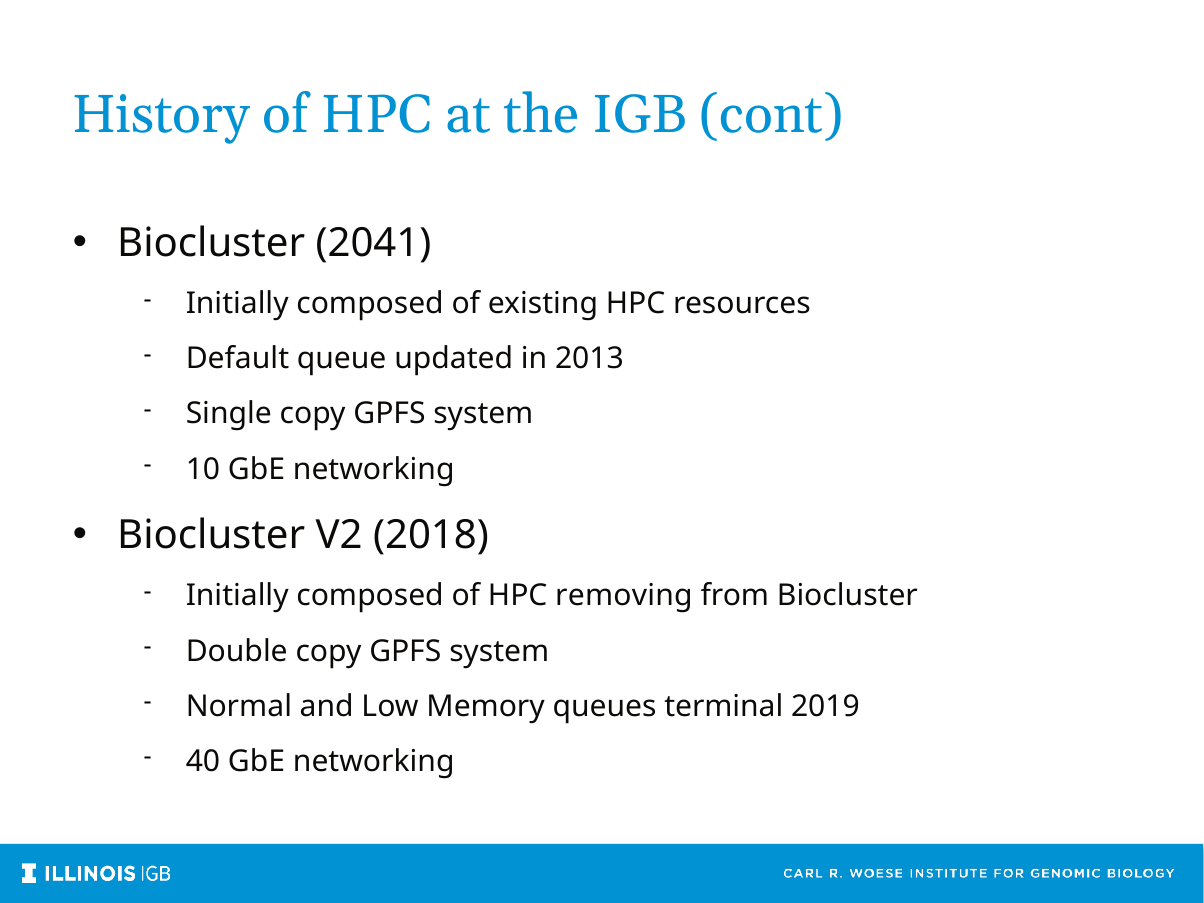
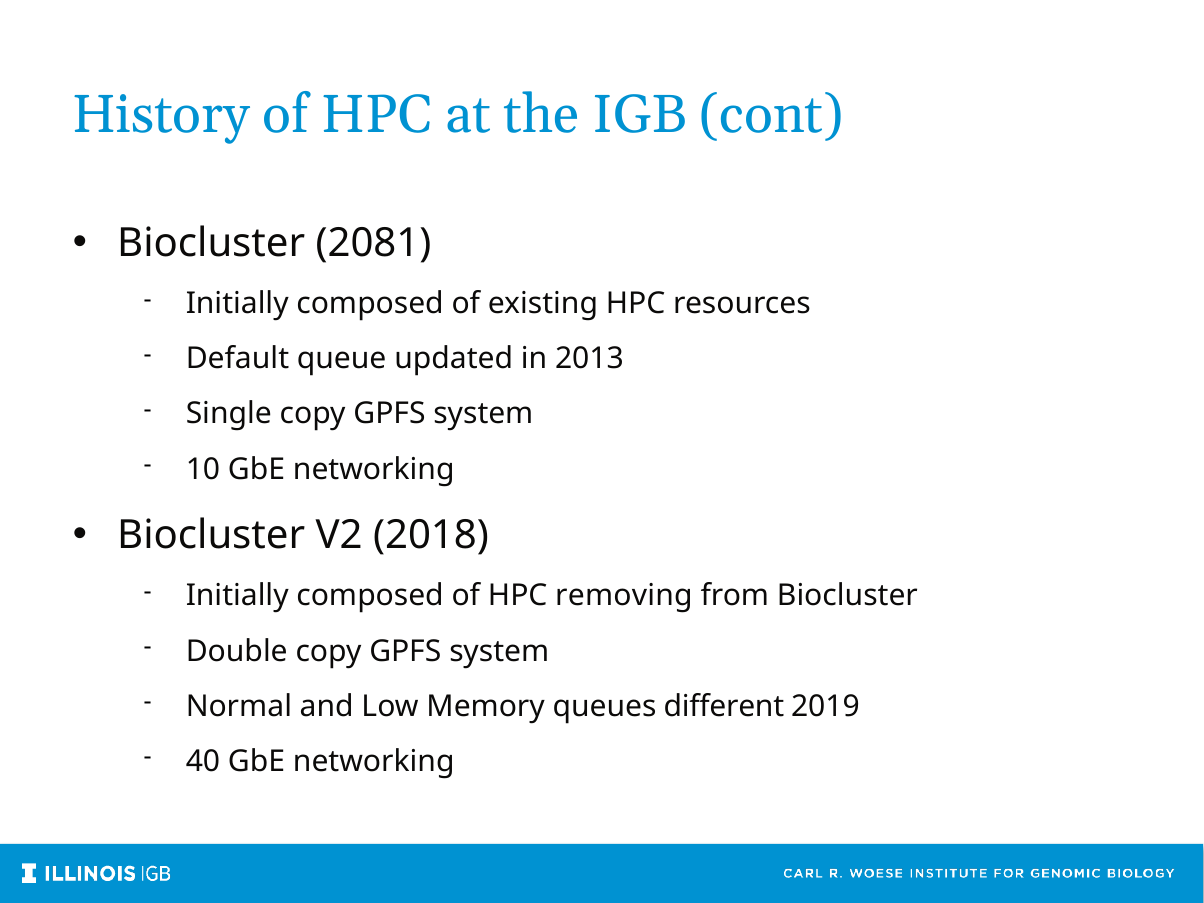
2041: 2041 -> 2081
terminal: terminal -> different
